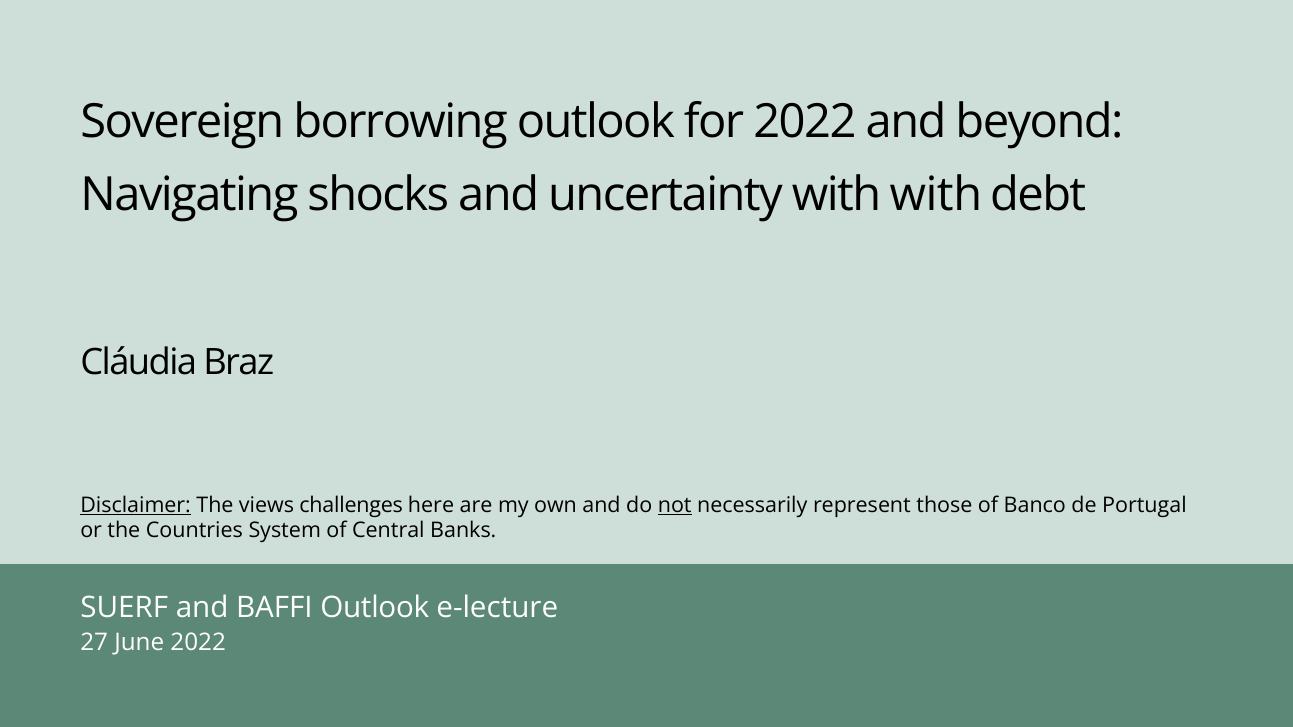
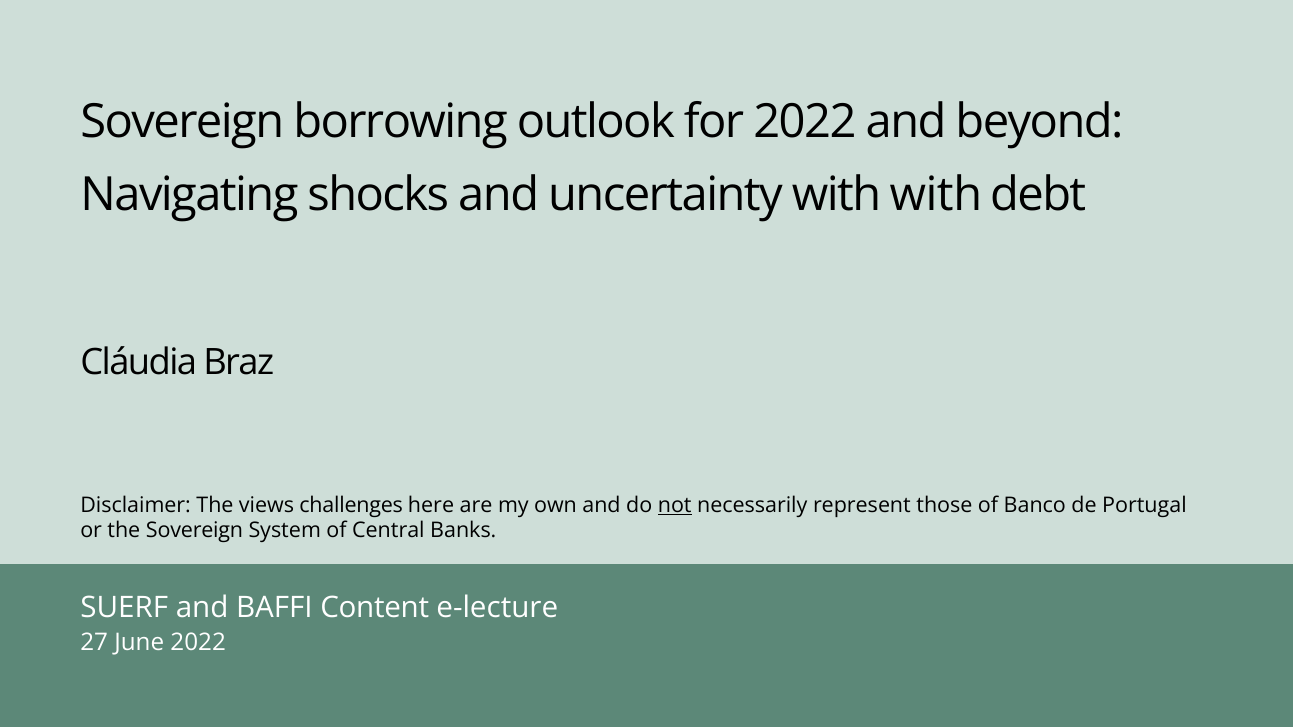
Disclaimer underline: present -> none
the Countries: Countries -> Sovereign
BAFFI Outlook: Outlook -> Content
